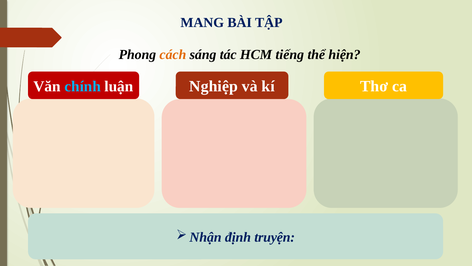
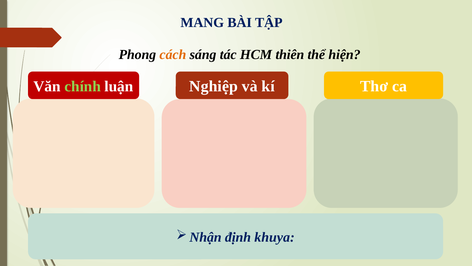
tiếng: tiếng -> thiên
chính colour: light blue -> light green
truyện: truyện -> khuya
